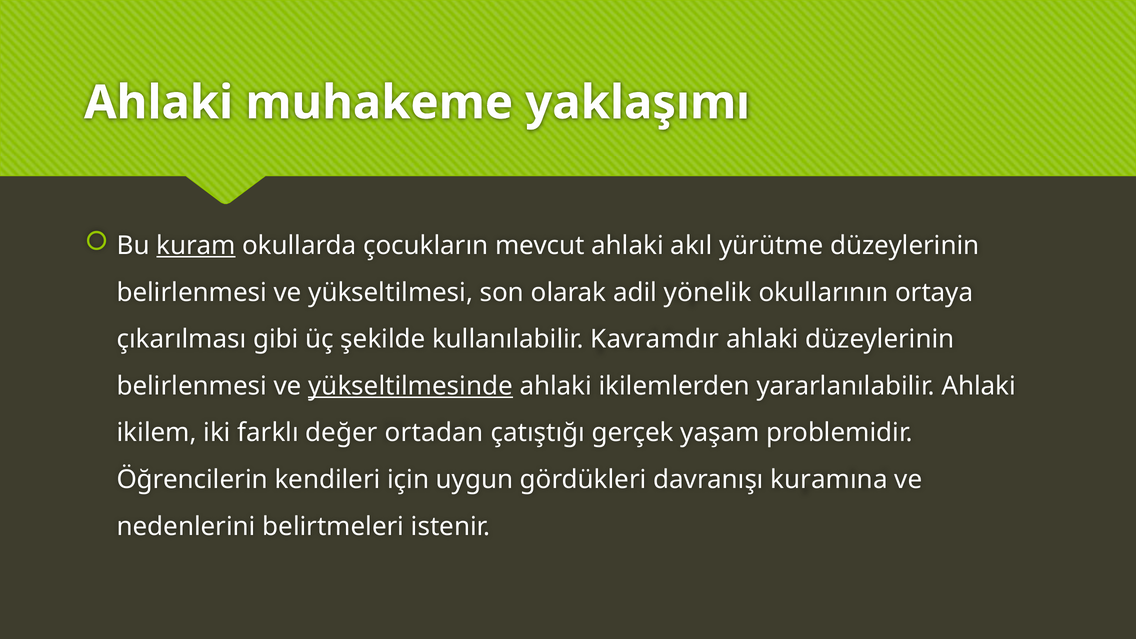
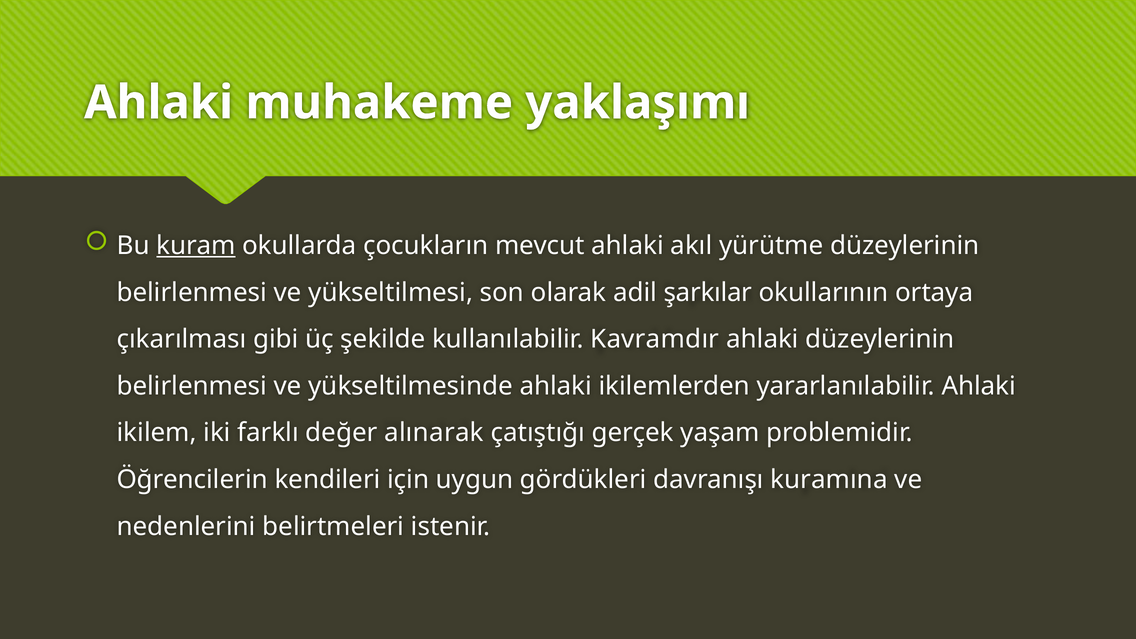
yönelik: yönelik -> şarkılar
yükseltilmesinde underline: present -> none
ortadan: ortadan -> alınarak
